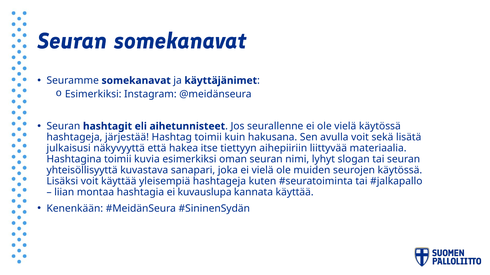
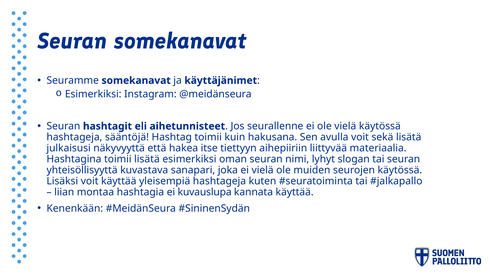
järjestää: järjestää -> sääntöjä
toimii kuvia: kuvia -> lisätä
